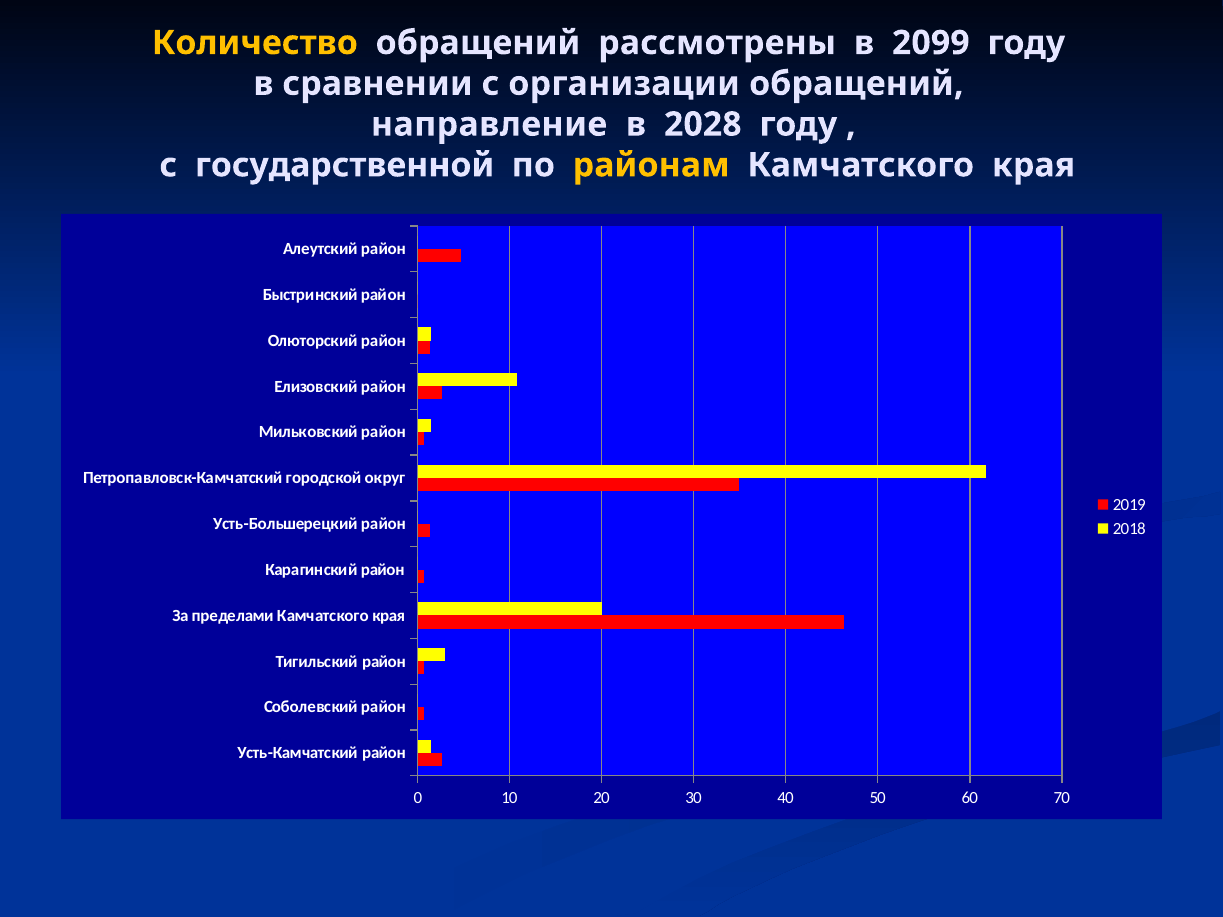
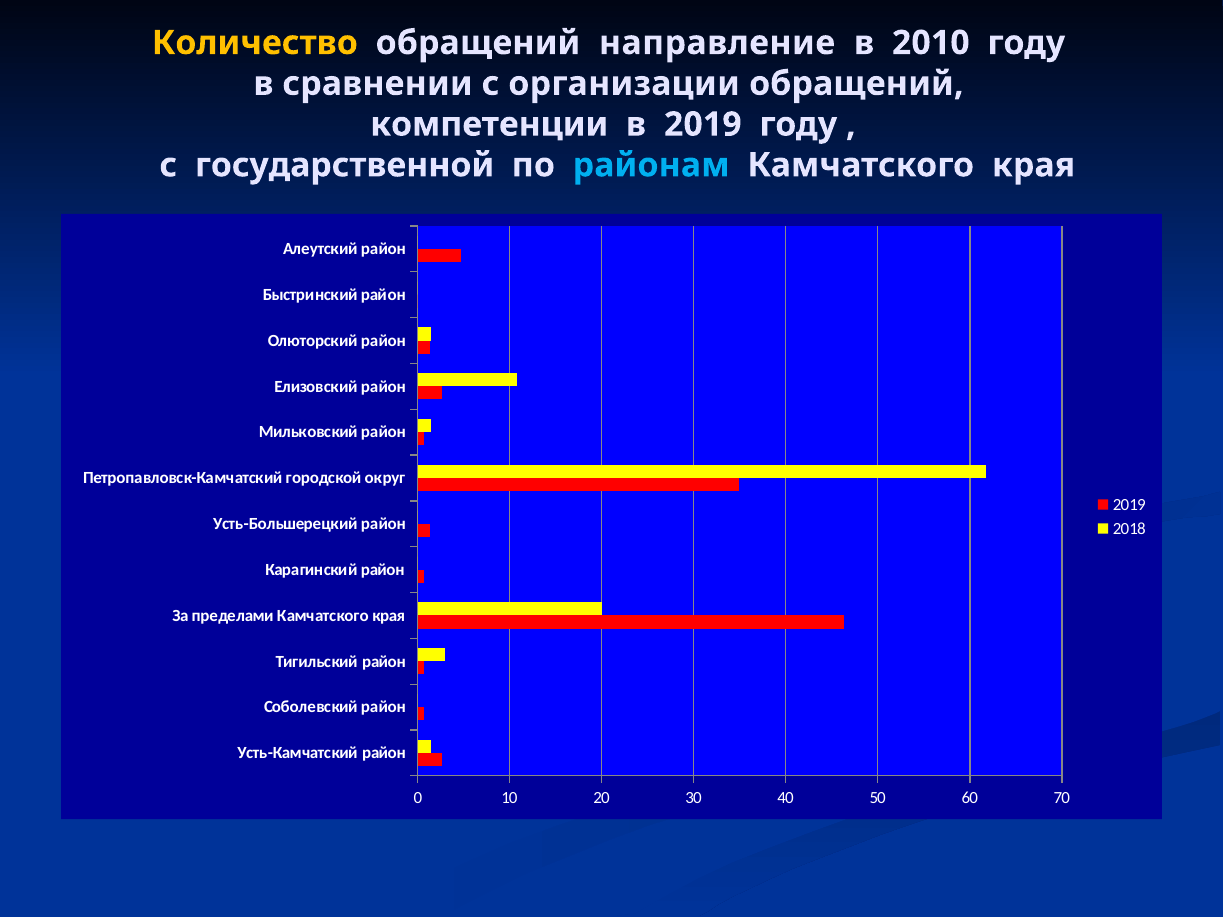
рассмотрены: рассмотрены -> направление
2099: 2099 -> 2010
направление: направление -> компетенции
в 2028: 2028 -> 2019
районам colour: yellow -> light blue
